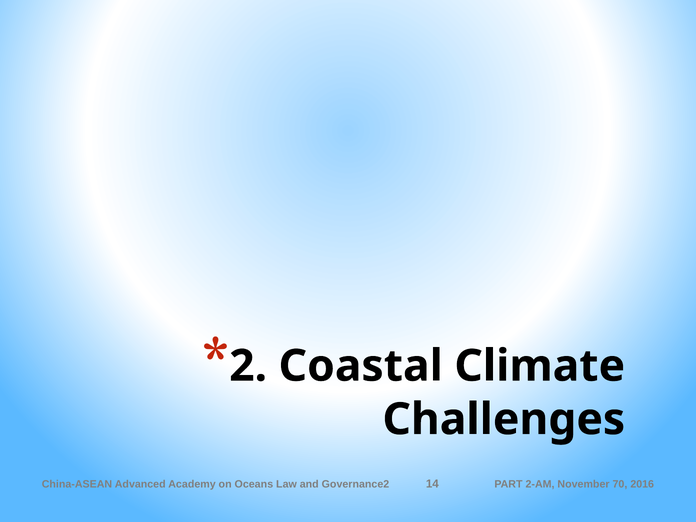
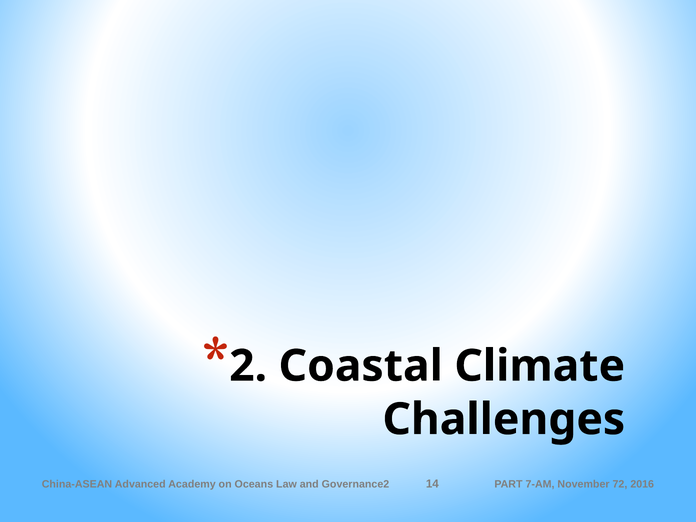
2-AM: 2-AM -> 7-AM
70: 70 -> 72
